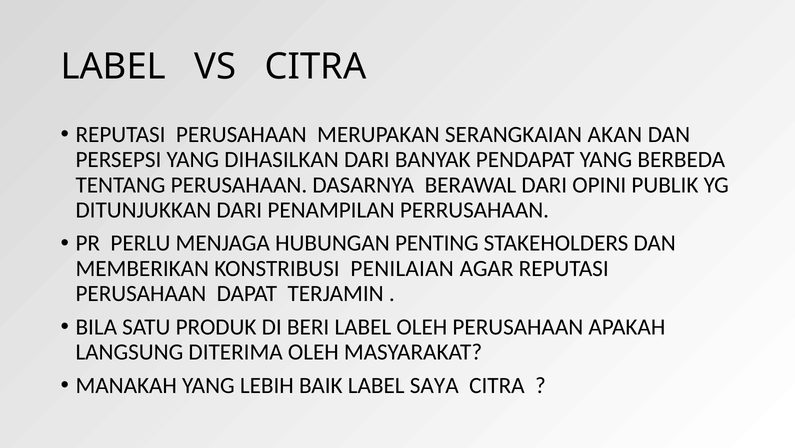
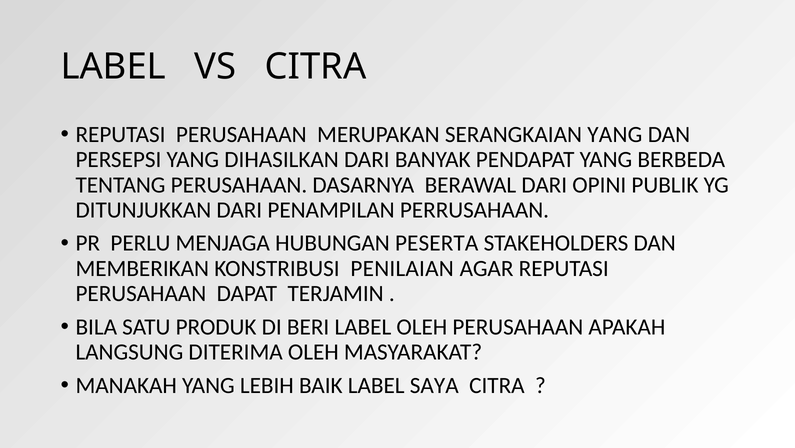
SERANGKAIAN AKAN: AKAN -> YANG
PENTING: PENTING -> PESERTA
